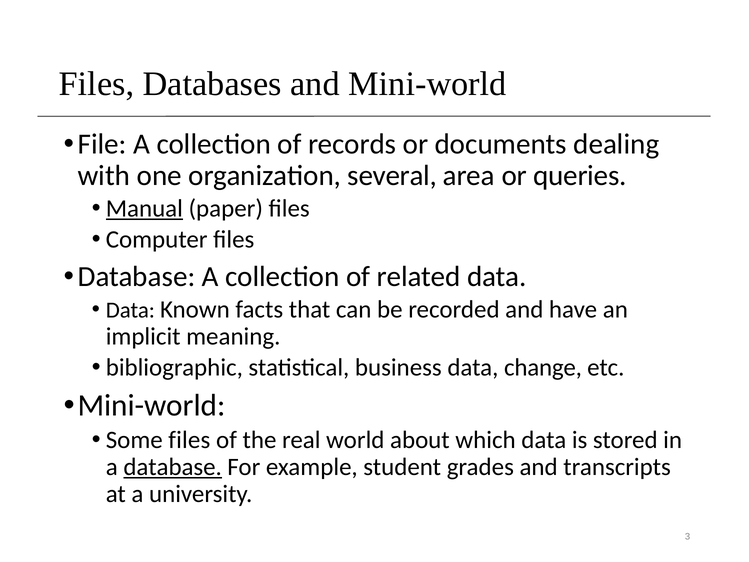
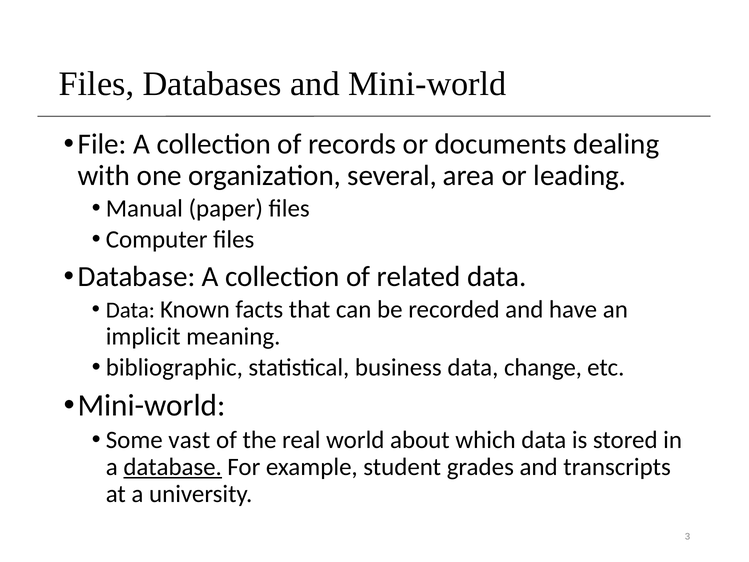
queries: queries -> leading
Manual underline: present -> none
Some files: files -> vast
